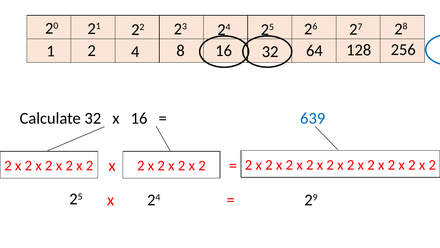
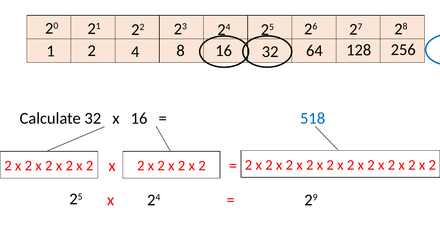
639: 639 -> 518
